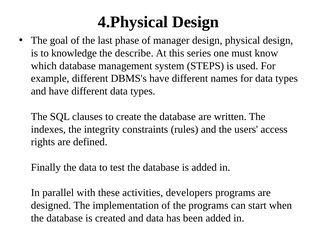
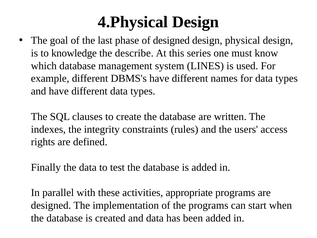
of manager: manager -> designed
STEPS: STEPS -> LINES
developers: developers -> appropriate
